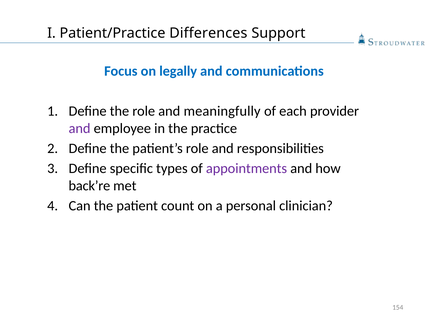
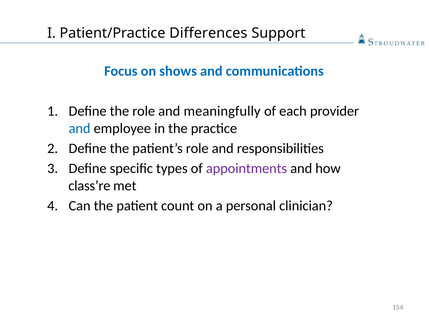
legally: legally -> shows
and at (80, 128) colour: purple -> blue
back’re: back’re -> class’re
